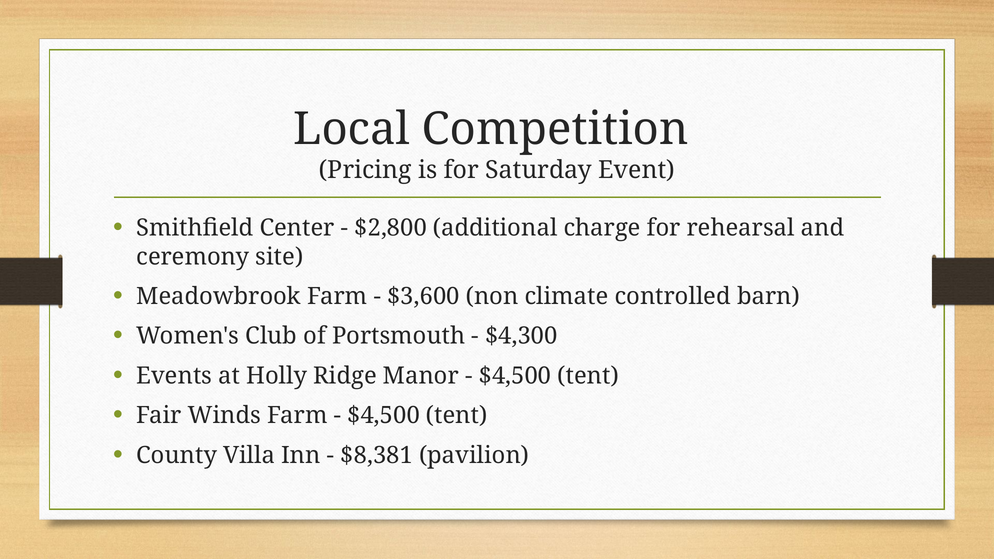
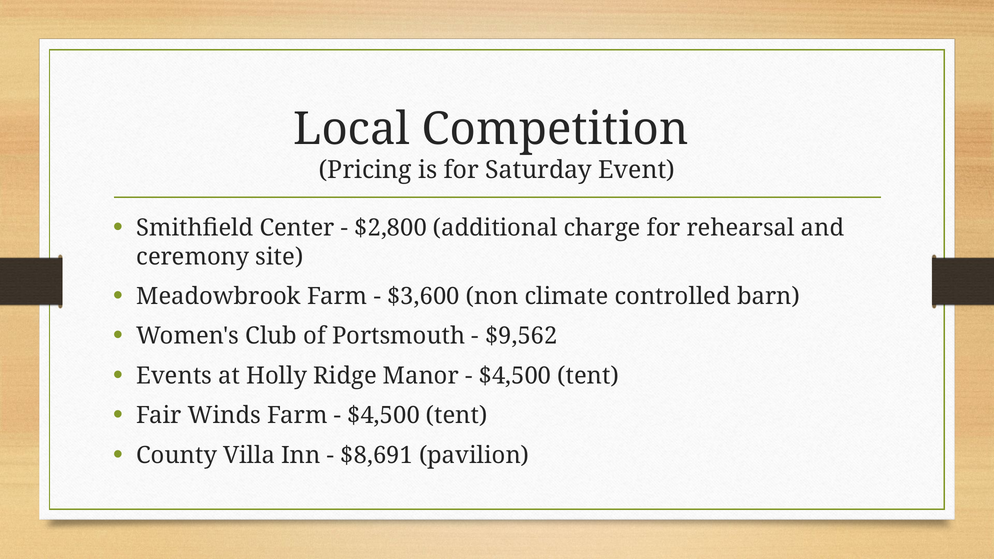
$4,300: $4,300 -> $9,562
$8,381: $8,381 -> $8,691
